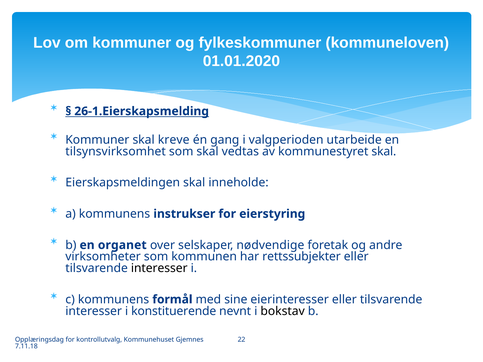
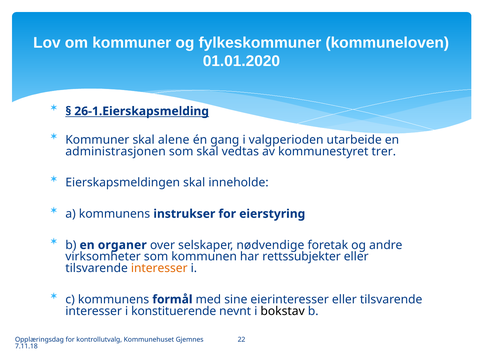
kreve: kreve -> alene
tilsynsvirksomhet: tilsynsvirksomhet -> administrasjonen
kommunestyret skal: skal -> trer
organet: organet -> organer
interesser at (159, 268) colour: black -> orange
